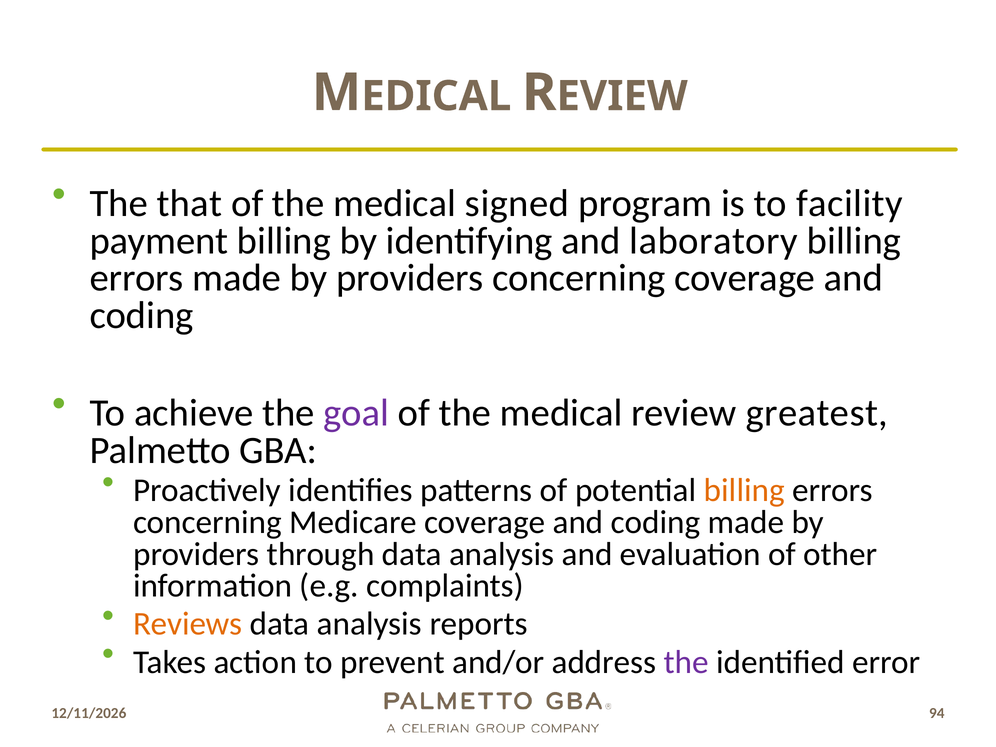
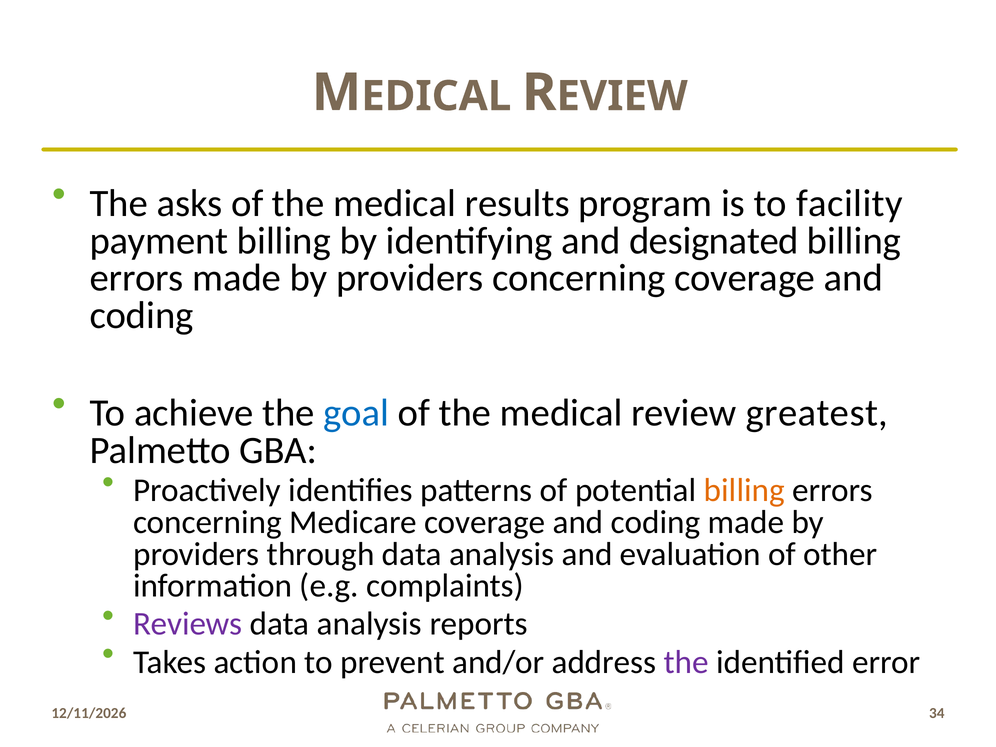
that: that -> asks
signed: signed -> results
laboratory: laboratory -> designated
goal colour: purple -> blue
Reviews colour: orange -> purple
94: 94 -> 34
